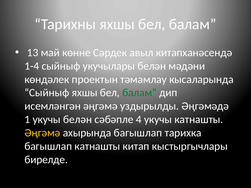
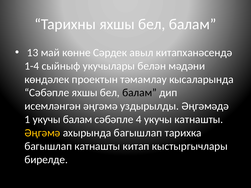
Сыйныф at (47, 93): Сыйныф -> Сәбәпле
балам at (140, 93) colour: green -> black
укучы белән: белән -> балам
